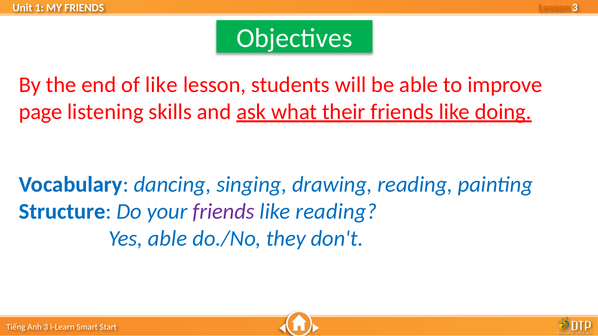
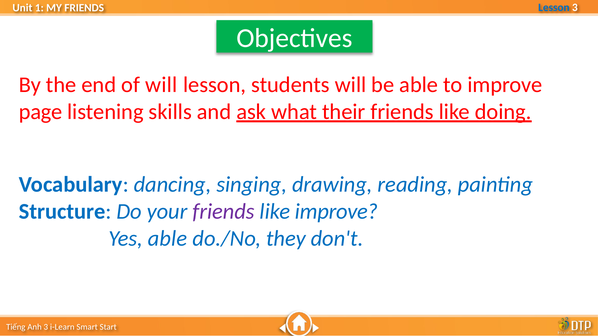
Lesson at (554, 7) colour: orange -> blue
of like: like -> will
like reading: reading -> improve
